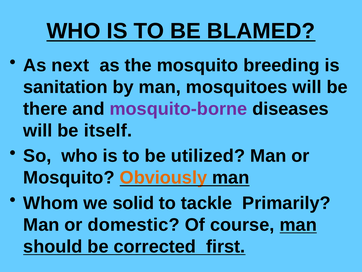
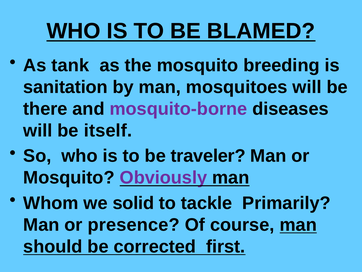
next: next -> tank
utilized: utilized -> traveler
Obviously colour: orange -> purple
domestic: domestic -> presence
